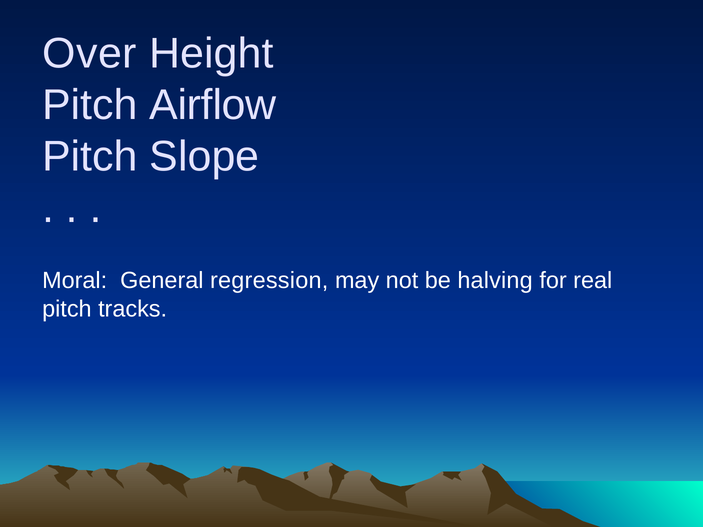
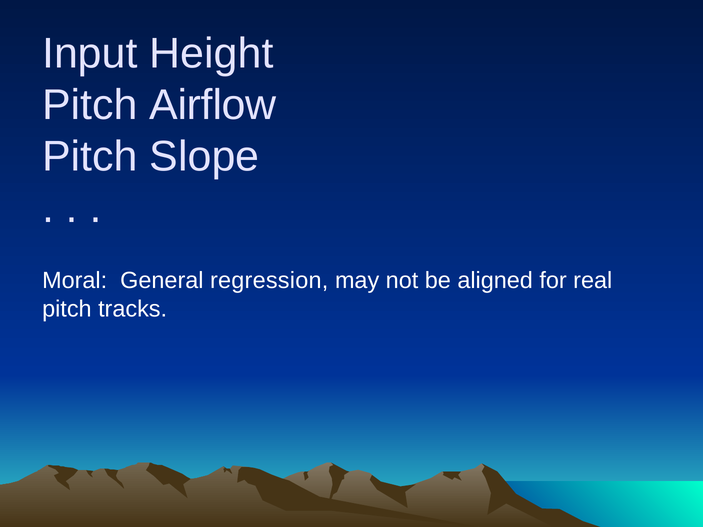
Over: Over -> Input
halving: halving -> aligned
